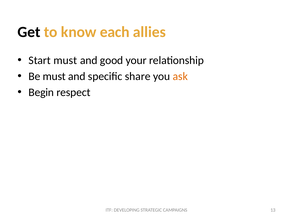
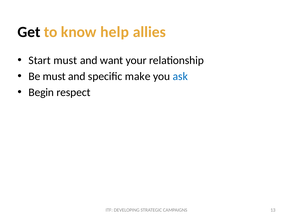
each: each -> help
good: good -> want
share: share -> make
ask colour: orange -> blue
